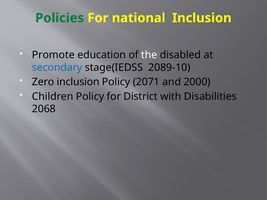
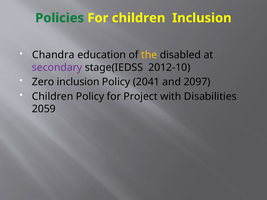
For national: national -> children
Promote: Promote -> Chandra
the colour: white -> yellow
secondary colour: blue -> purple
2089-10: 2089-10 -> 2012-10
2071: 2071 -> 2041
2000: 2000 -> 2097
District: District -> Project
2068: 2068 -> 2059
